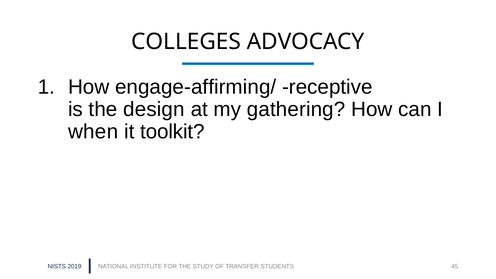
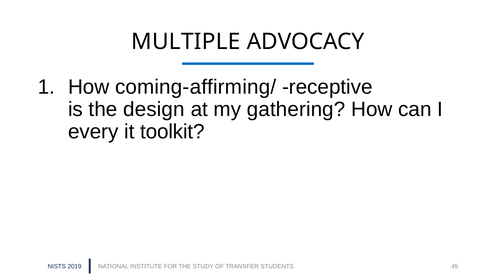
COLLEGES: COLLEGES -> MULTIPLE
engage-affirming/: engage-affirming/ -> coming-affirming/
when: when -> every
